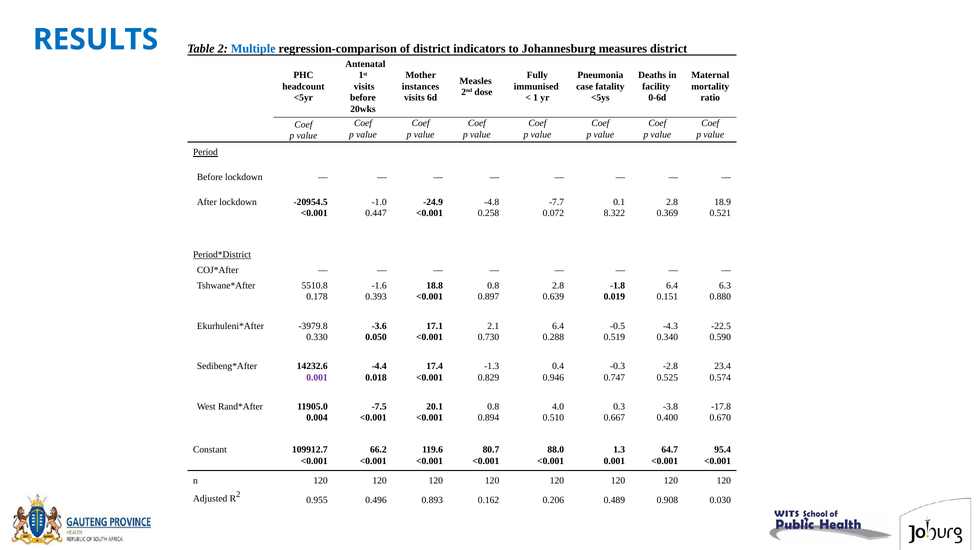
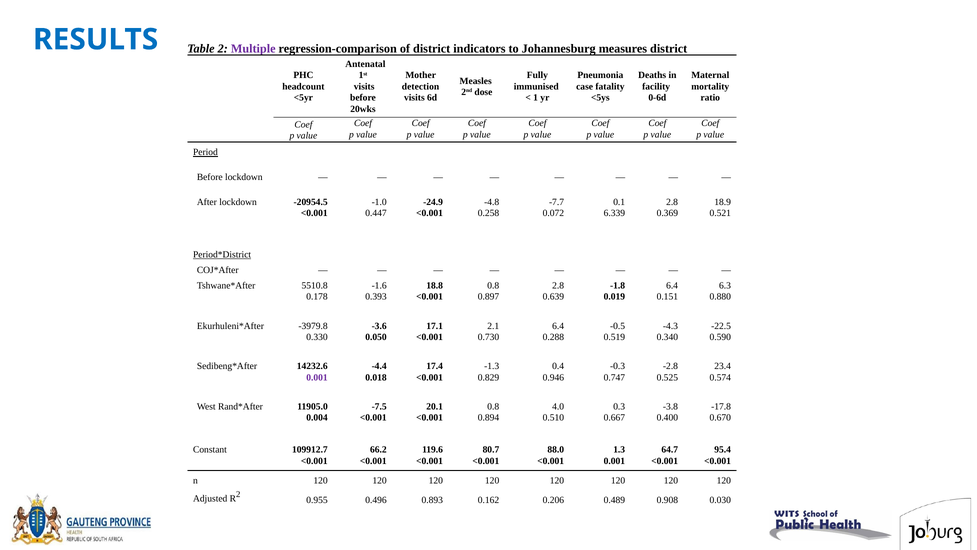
Multiple colour: blue -> purple
instances: instances -> detection
8.322: 8.322 -> 6.339
